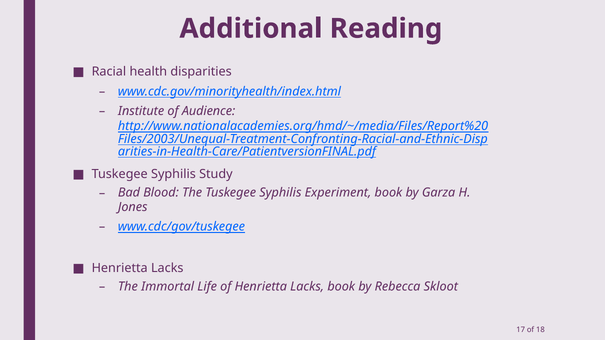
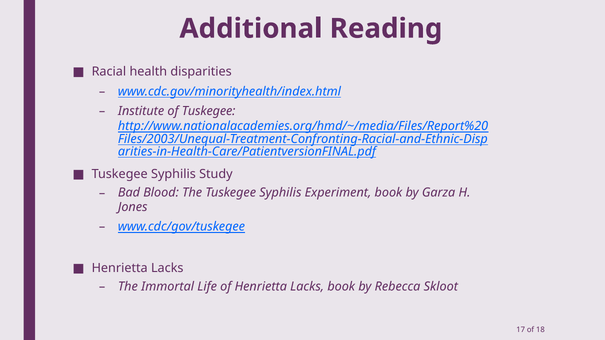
of Audience: Audience -> Tuskegee
